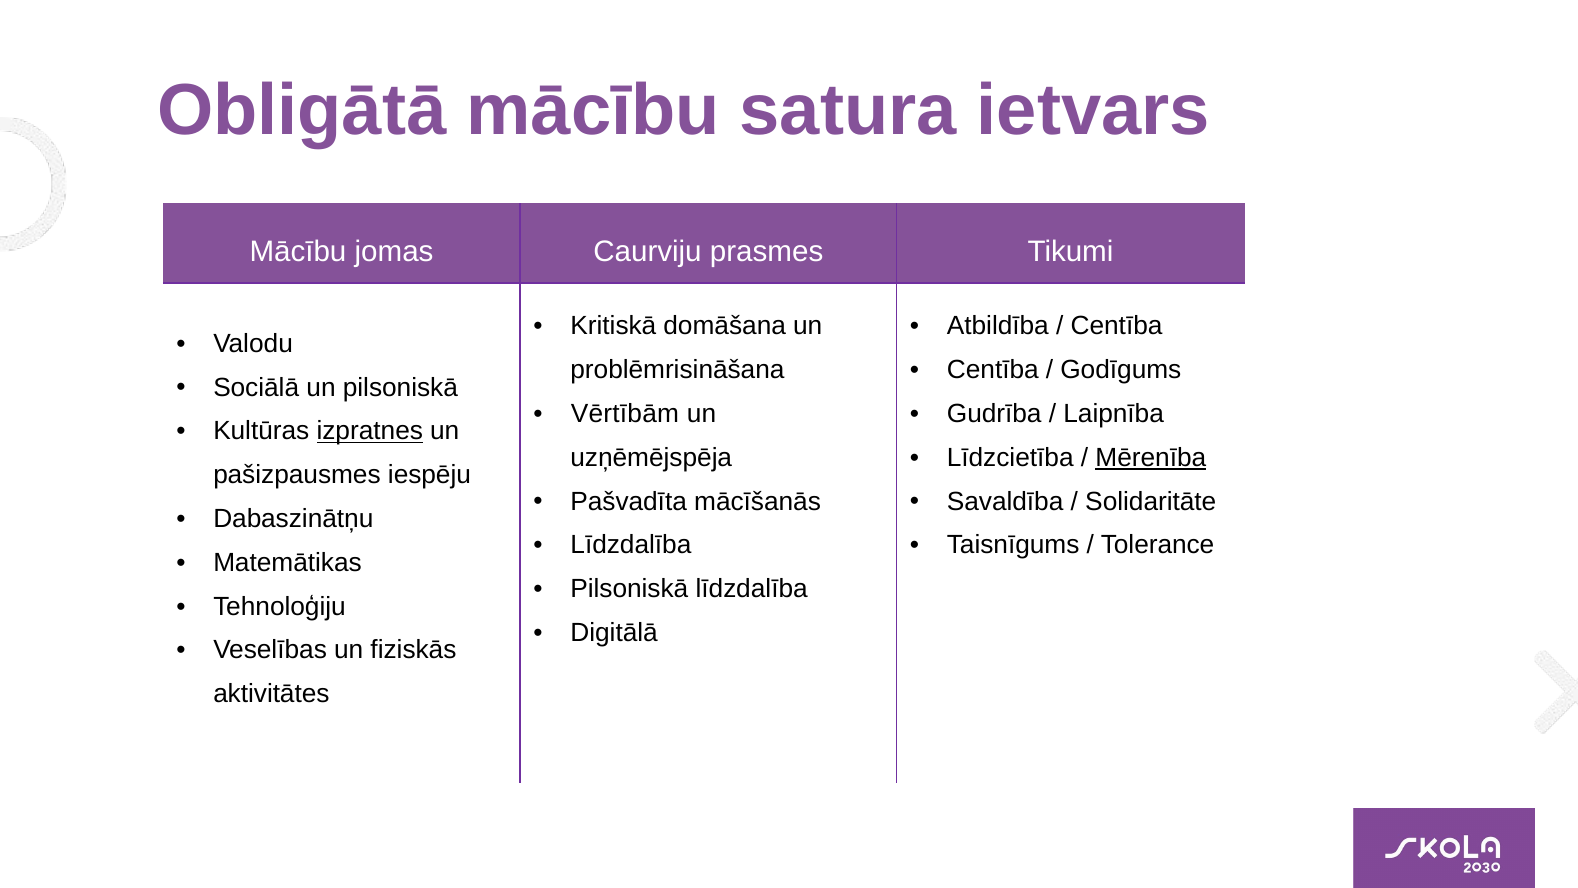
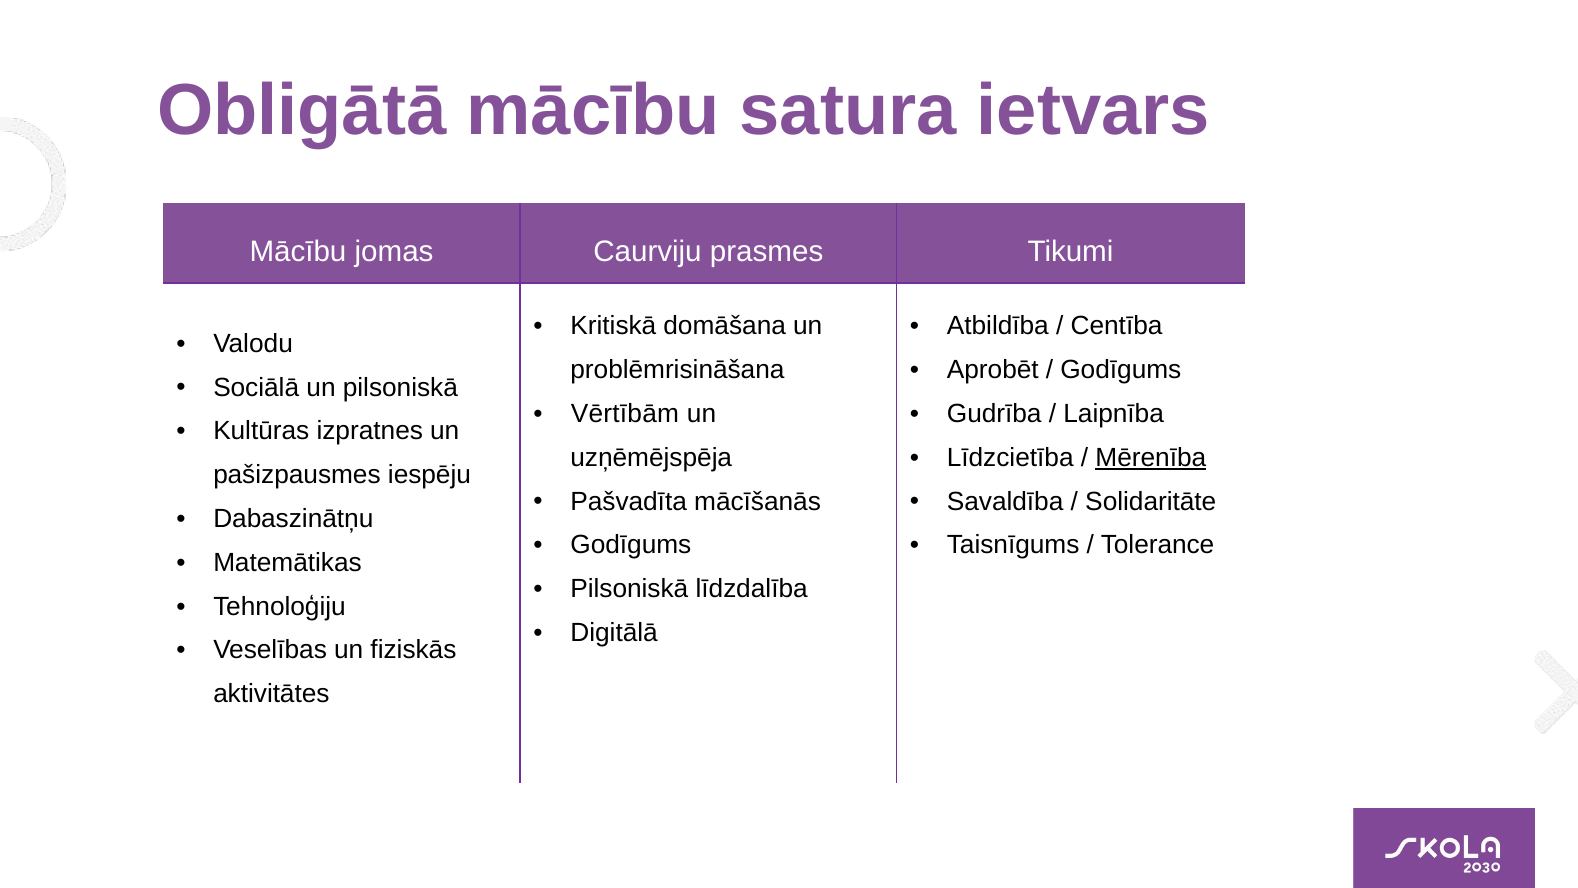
Centība at (993, 370): Centība -> Aprobēt
izpratnes underline: present -> none
Līdzdalība at (631, 545): Līdzdalība -> Godīgums
